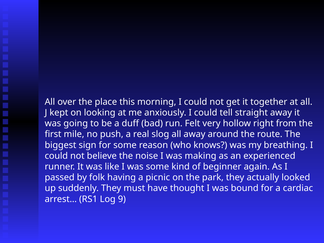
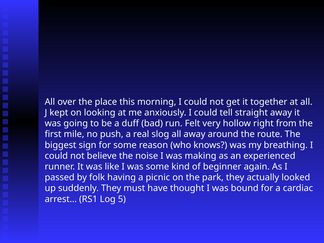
9: 9 -> 5
